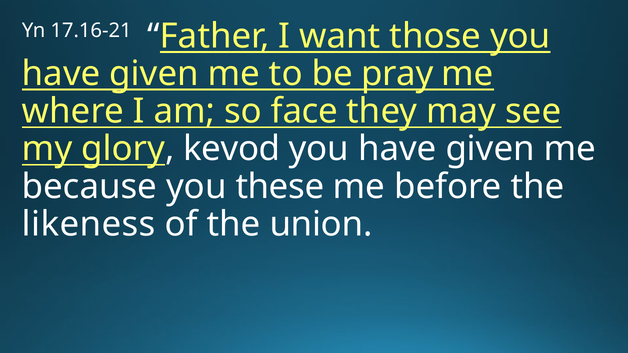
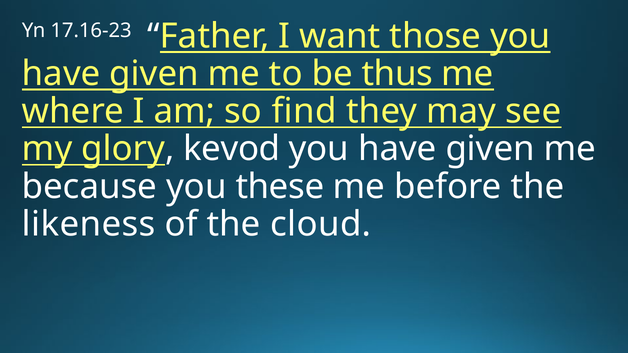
17.16-21: 17.16-21 -> 17.16-23
pray: pray -> thus
face: face -> find
union: union -> cloud
